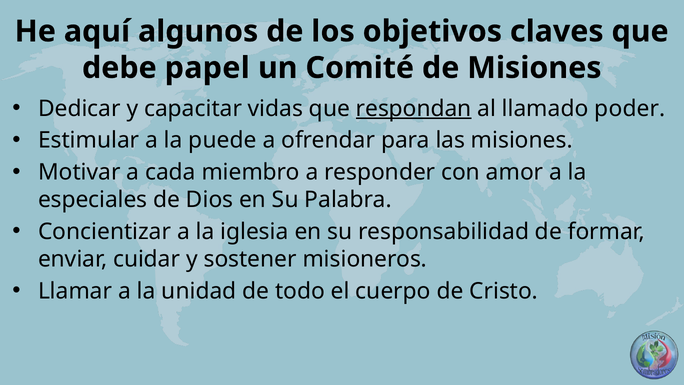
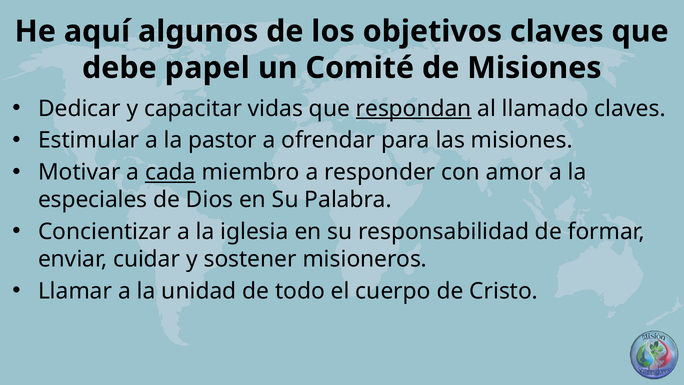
llamado poder: poder -> claves
puede: puede -> pastor
cada underline: none -> present
